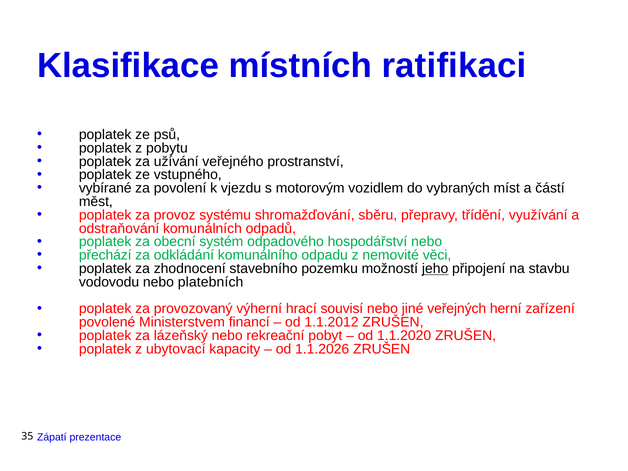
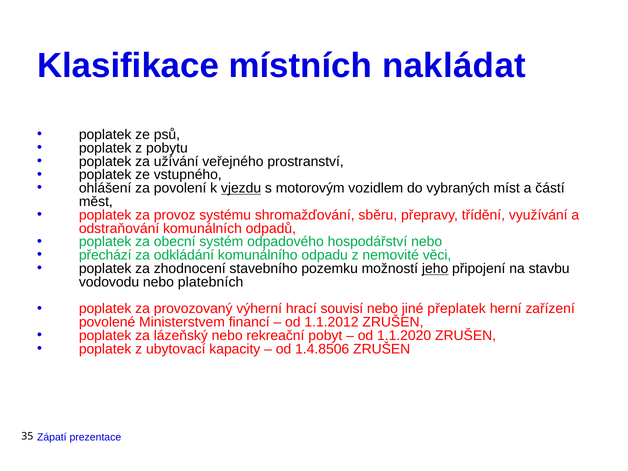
ratifikaci: ratifikaci -> nakládat
vybírané: vybírané -> ohlášení
vjezdu underline: none -> present
veřejných: veřejných -> přeplatek
1.1.2026: 1.1.2026 -> 1.4.8506
